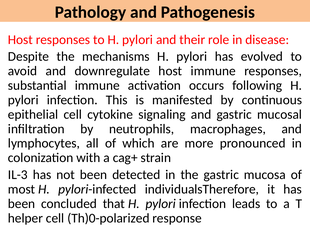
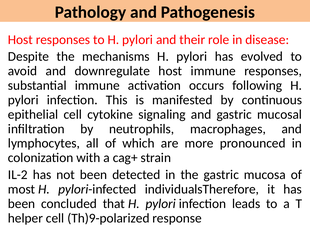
IL-3: IL-3 -> IL-2
Th)0-polarized: Th)0-polarized -> Th)9-polarized
